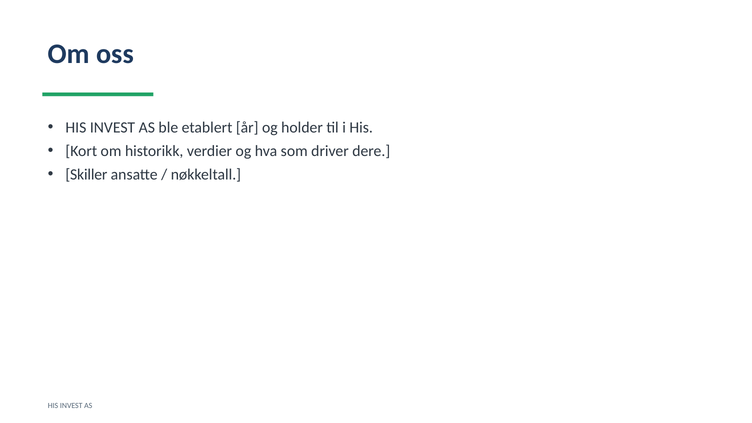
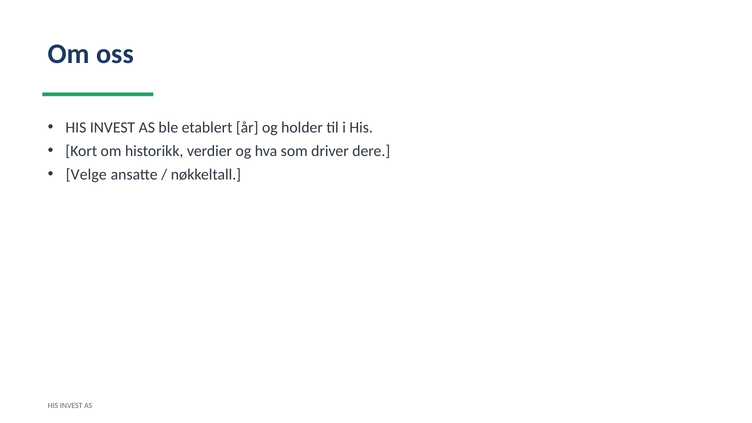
Skiller: Skiller -> Velge
